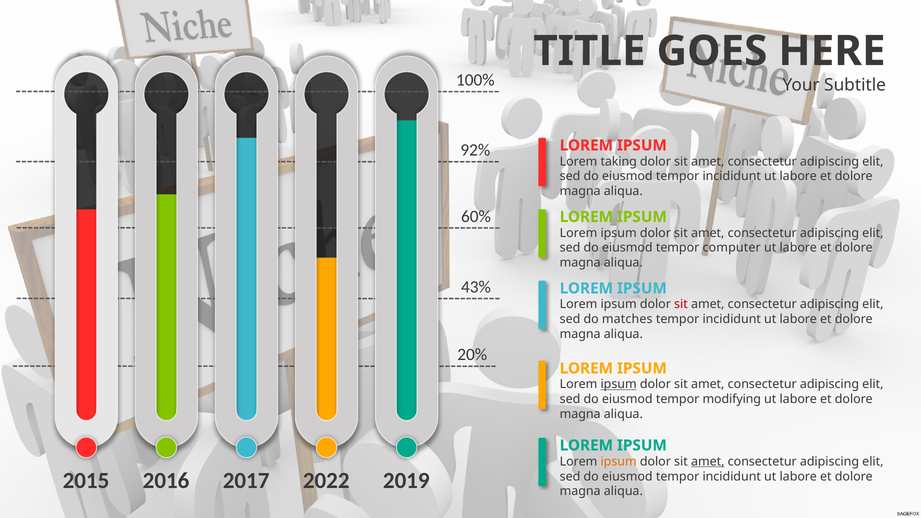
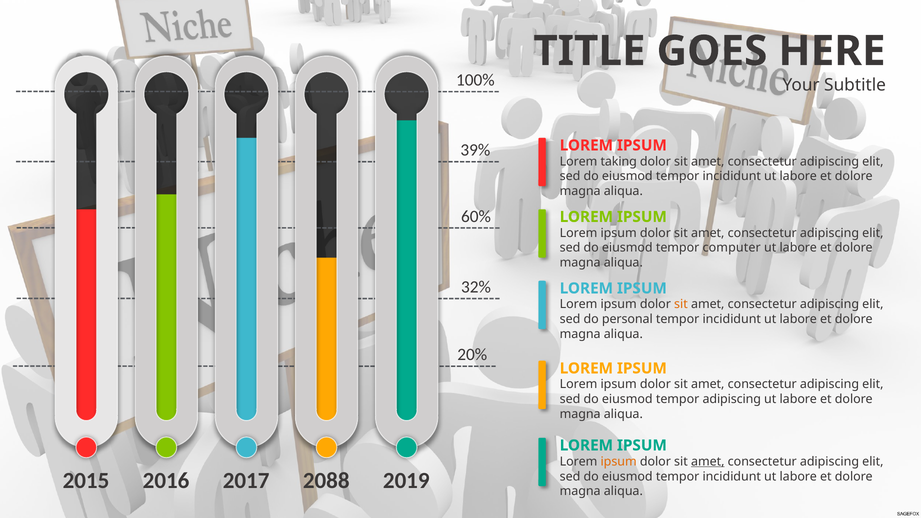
92%: 92% -> 39%
43%: 43% -> 32%
sit at (681, 304) colour: red -> orange
matches: matches -> personal
ipsum at (619, 384) underline: present -> none
tempor modifying: modifying -> adipiscing
2022: 2022 -> 2088
